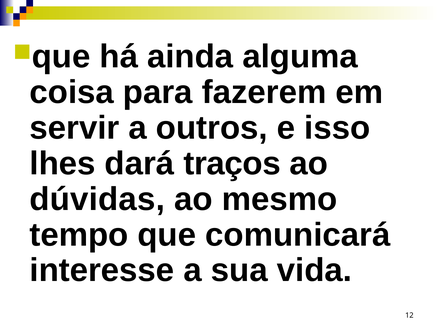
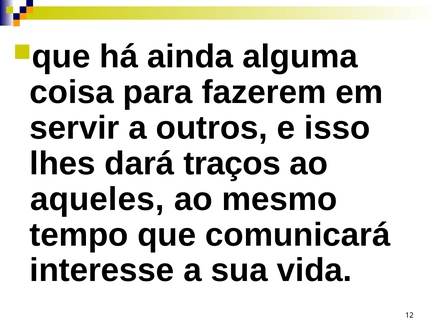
dúvidas: dúvidas -> aqueles
